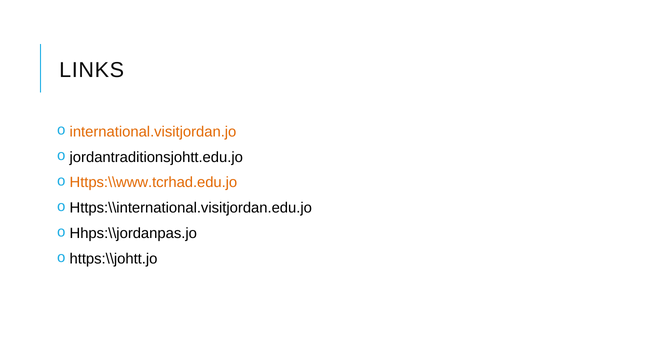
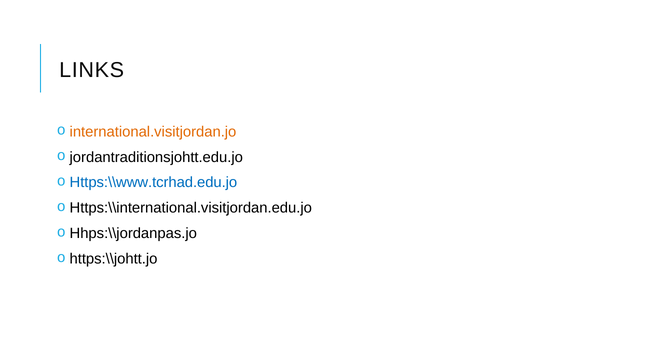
Https:\\www.tcrhad.edu.jo colour: orange -> blue
